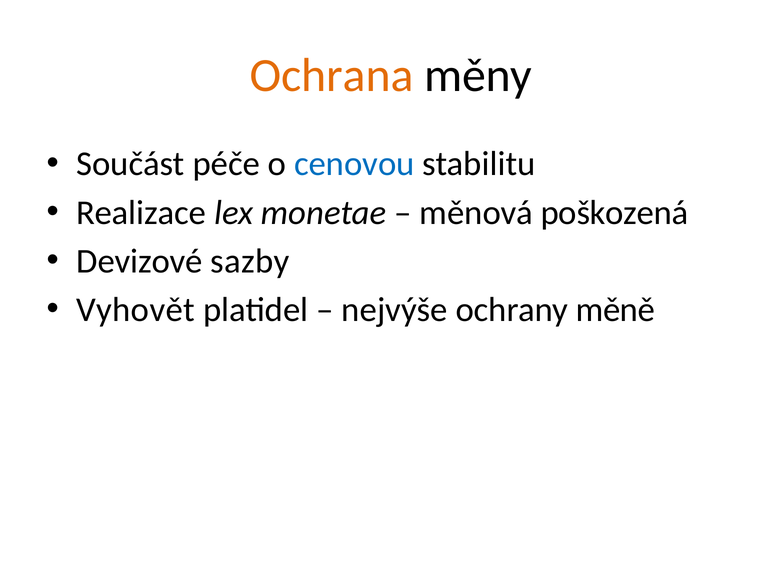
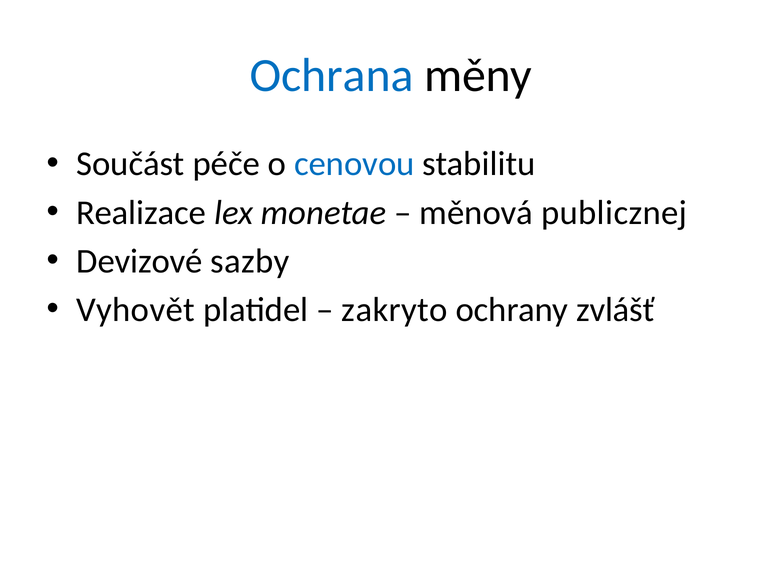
Ochrana colour: orange -> blue
poškozená: poškozená -> publicznej
nejvýše: nejvýše -> zakryto
měně: měně -> zvlášť
